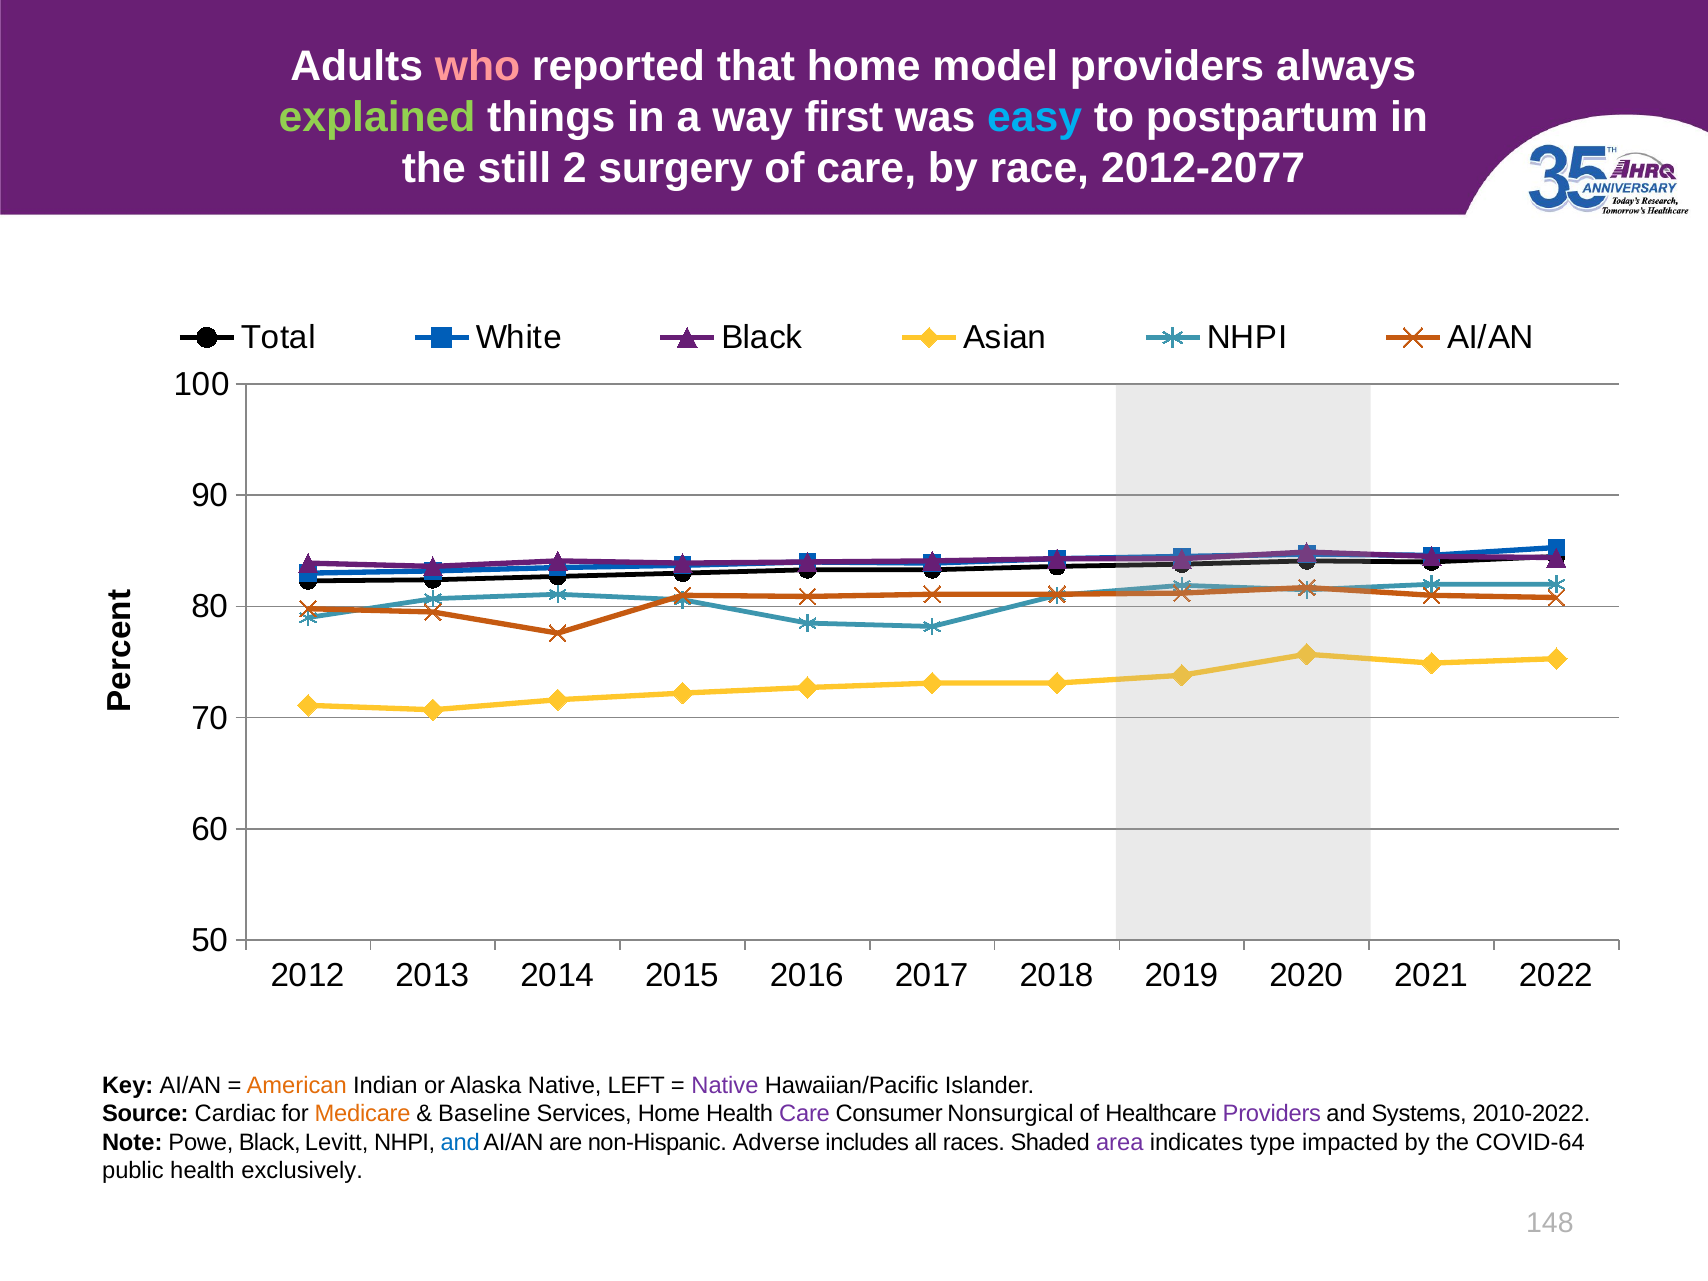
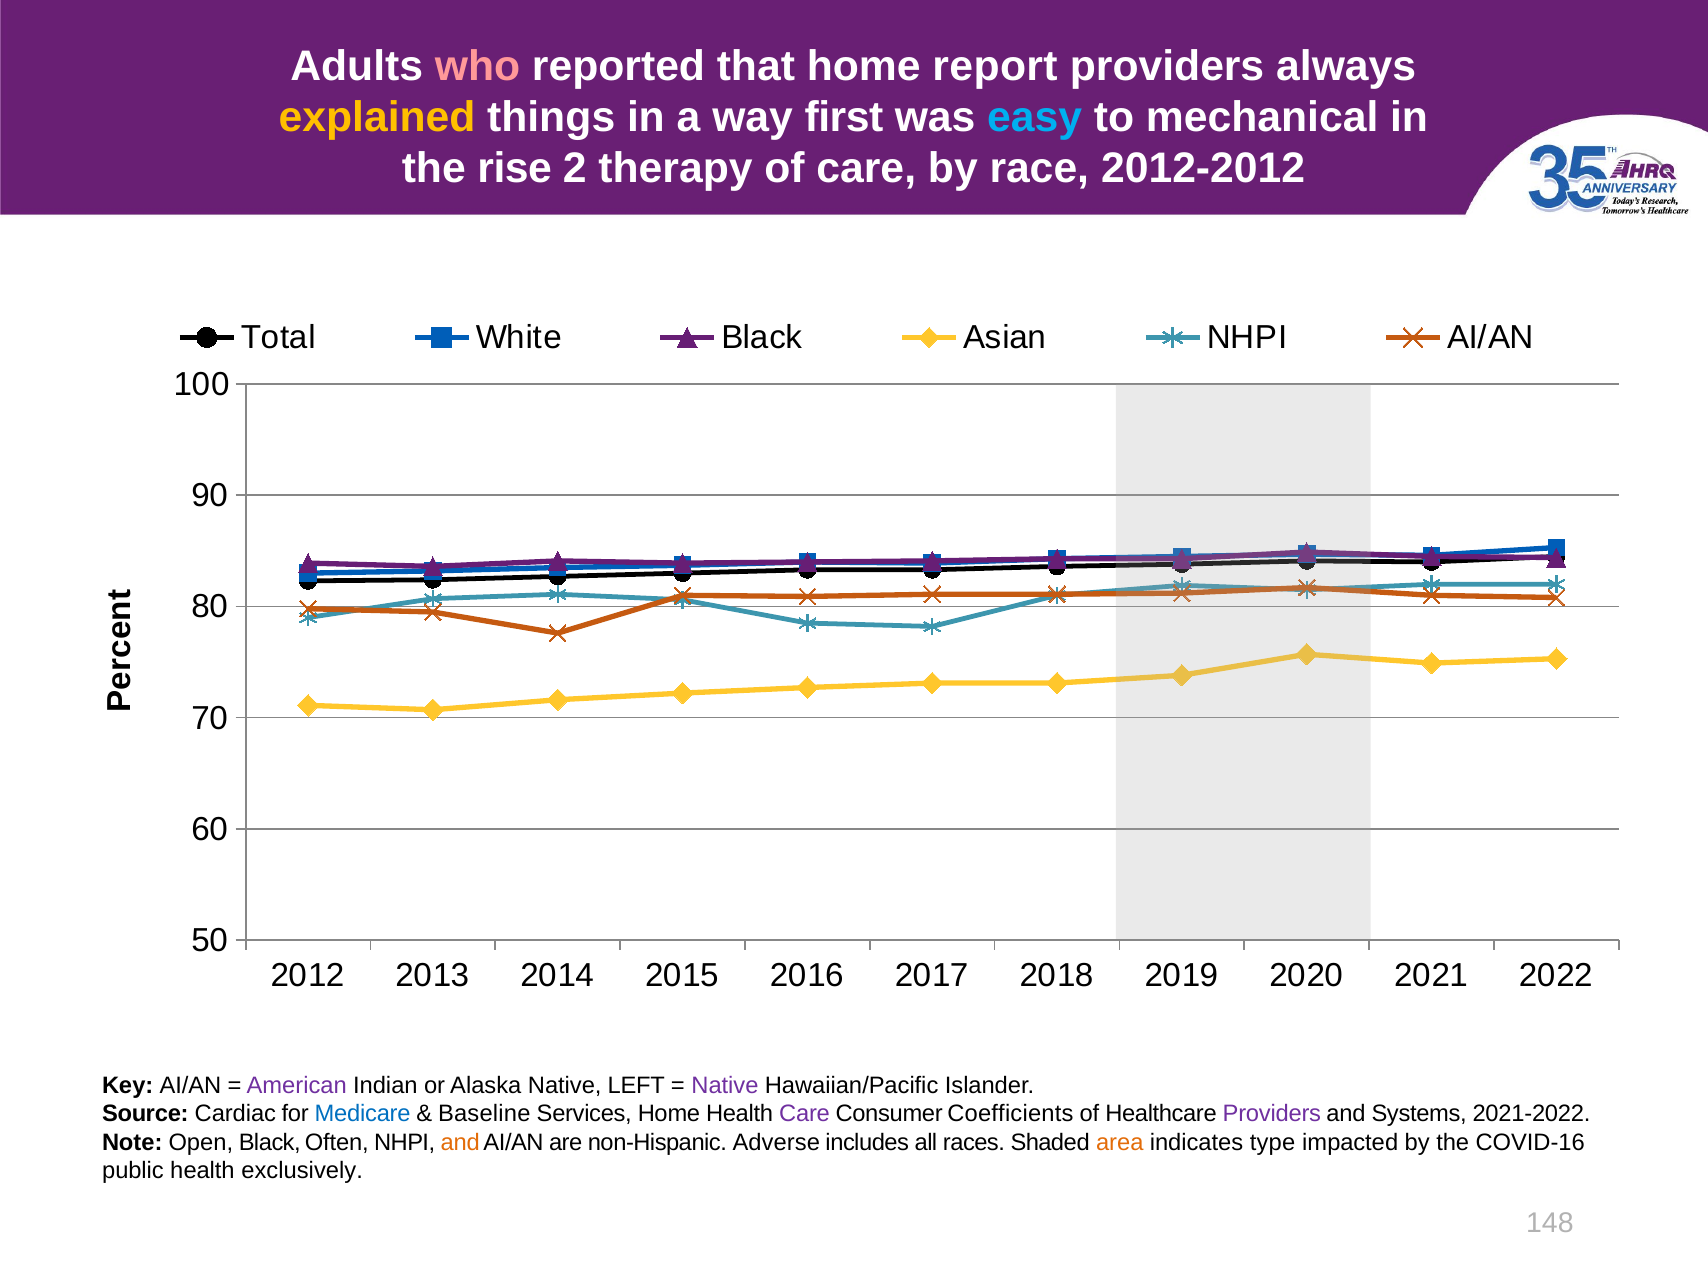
model: model -> report
explained colour: light green -> yellow
postpartum: postpartum -> mechanical
still: still -> rise
surgery: surgery -> therapy
2012-2077: 2012-2077 -> 2012-2012
American colour: orange -> purple
Medicare colour: orange -> blue
Nonsurgical: Nonsurgical -> Coefficients
2010-2022: 2010-2022 -> 2021-2022
Powe: Powe -> Open
Levitt: Levitt -> Often
and at (460, 1143) colour: blue -> orange
area colour: purple -> orange
COVID-64: COVID-64 -> COVID-16
